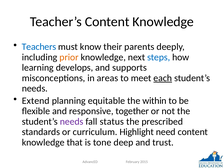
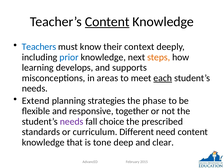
Content at (107, 22) underline: none -> present
parents: parents -> context
prior colour: orange -> blue
steps colour: blue -> orange
equitable: equitable -> strategies
within: within -> phase
status: status -> choice
Highlight: Highlight -> Different
trust: trust -> clear
